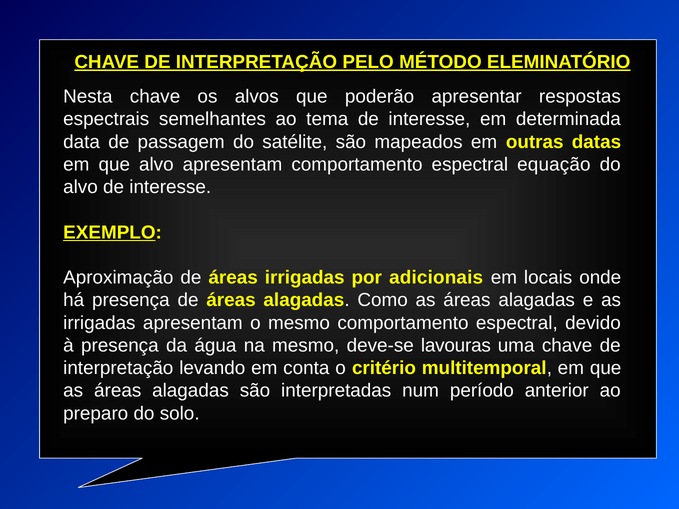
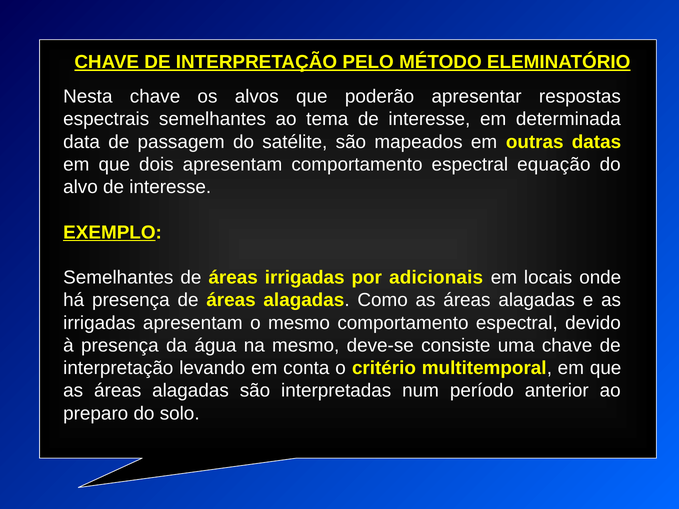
que alvo: alvo -> dois
Aproximação at (118, 278): Aproximação -> Semelhantes
lavouras: lavouras -> consiste
